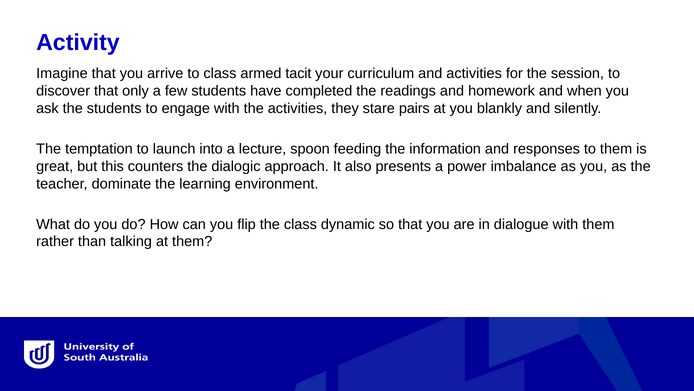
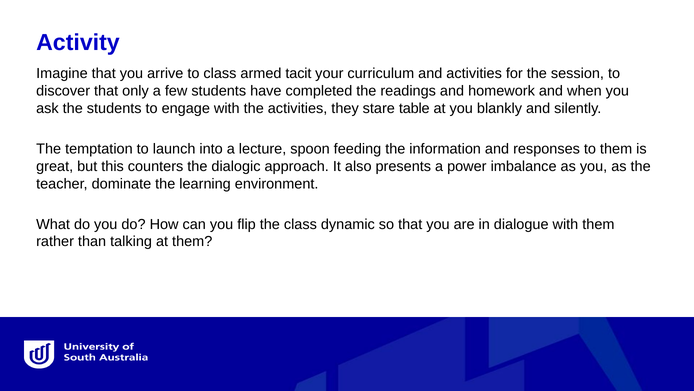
pairs: pairs -> table
